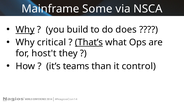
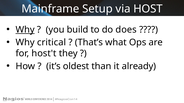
Some: Some -> Setup
NSCA: NSCA -> HOST
That’s underline: present -> none
teams: teams -> oldest
control: control -> already
